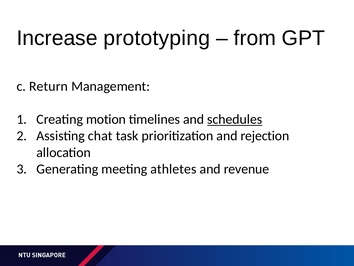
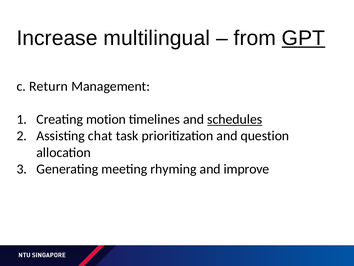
prototyping: prototyping -> multilingual
GPT underline: none -> present
rejection: rejection -> question
athletes: athletes -> rhyming
revenue: revenue -> improve
